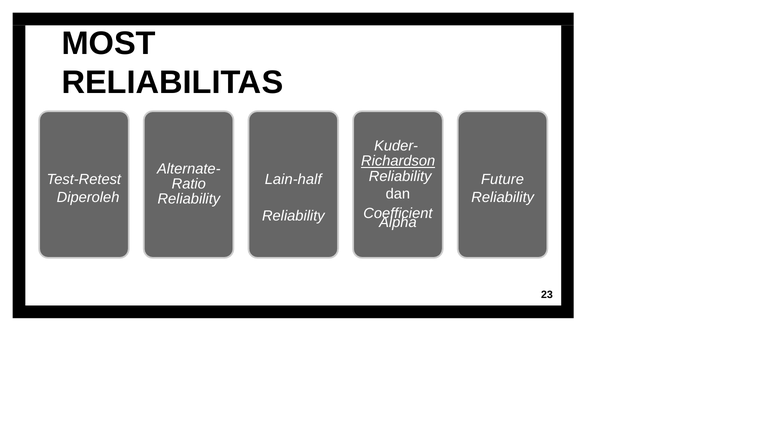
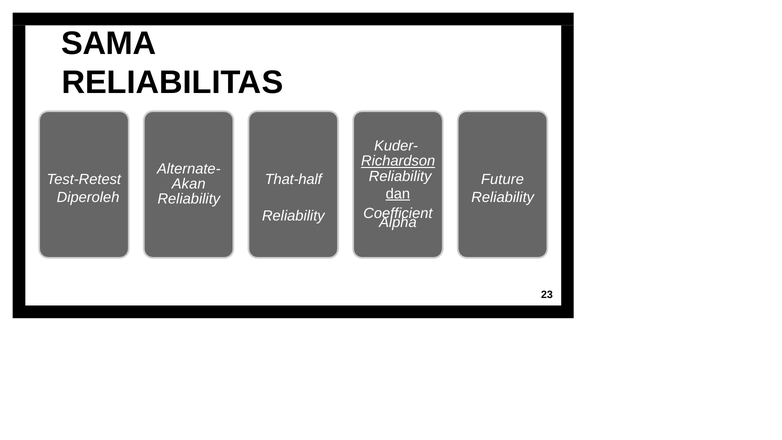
MOST: MOST -> SAMA
Lain-half: Lain-half -> That-half
Ratio: Ratio -> Akan
dan underline: none -> present
